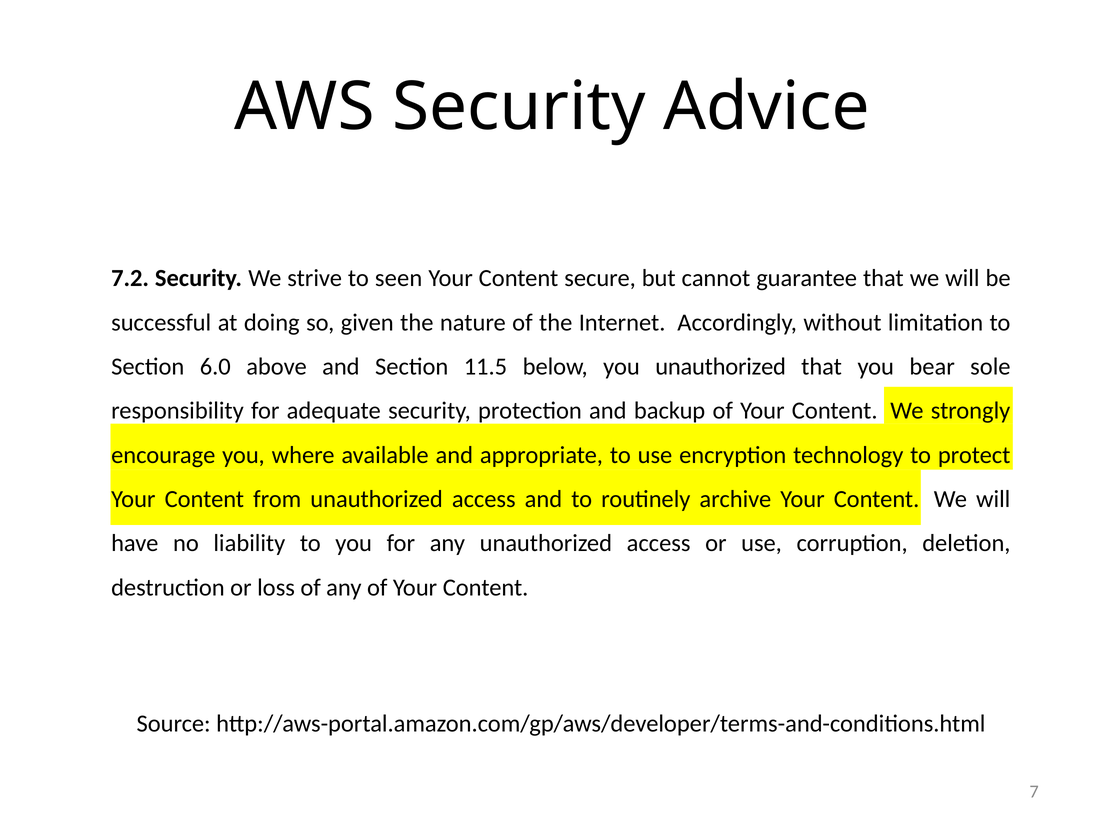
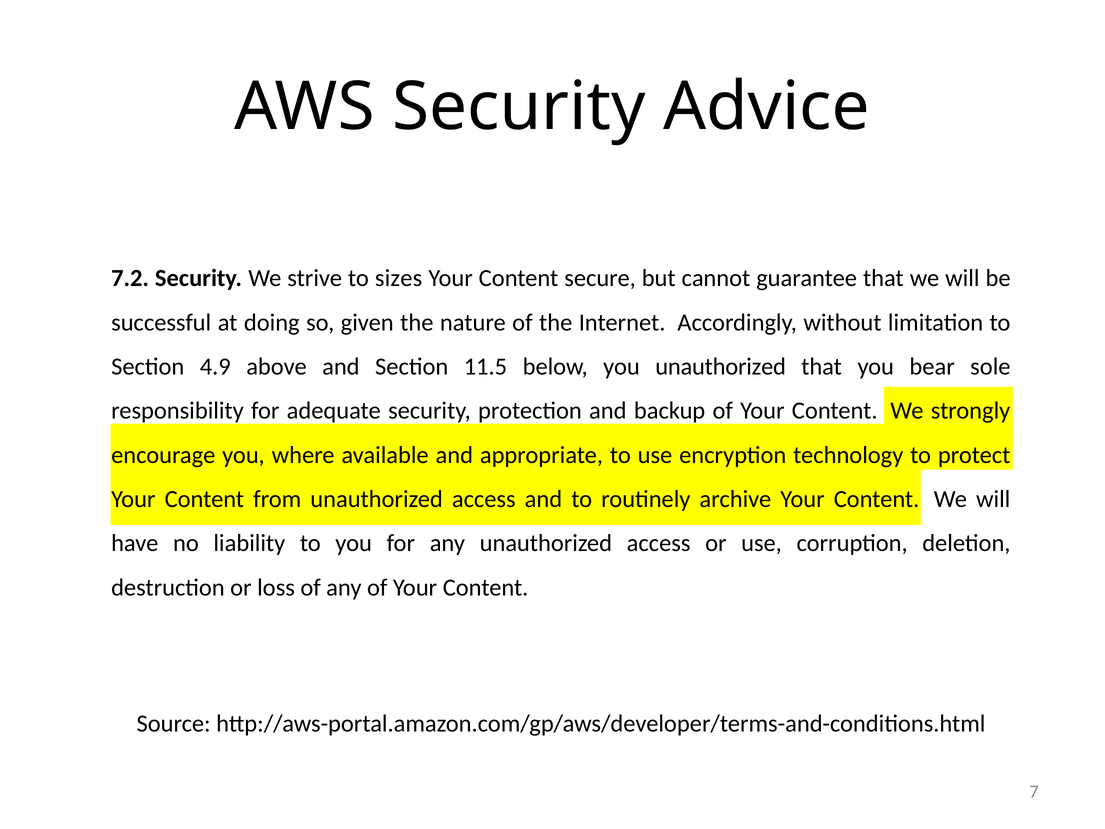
seen: seen -> sizes
6.0: 6.0 -> 4.9
